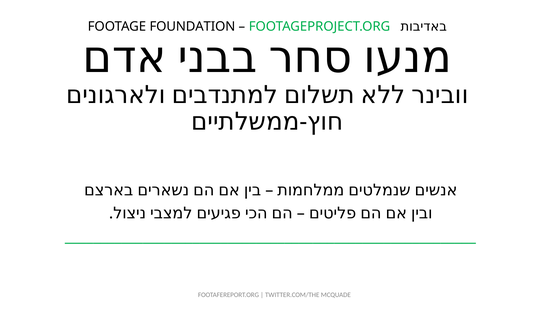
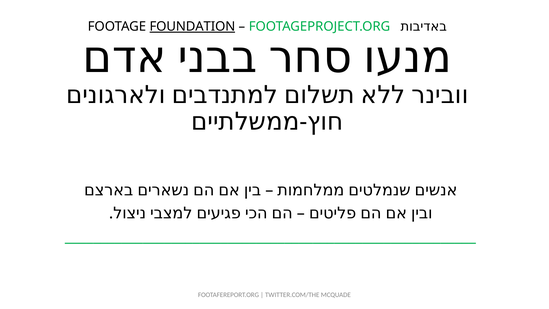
FOUNDATION underline: none -> present
